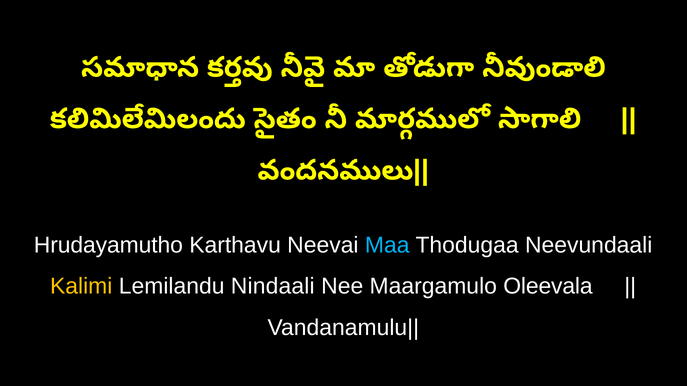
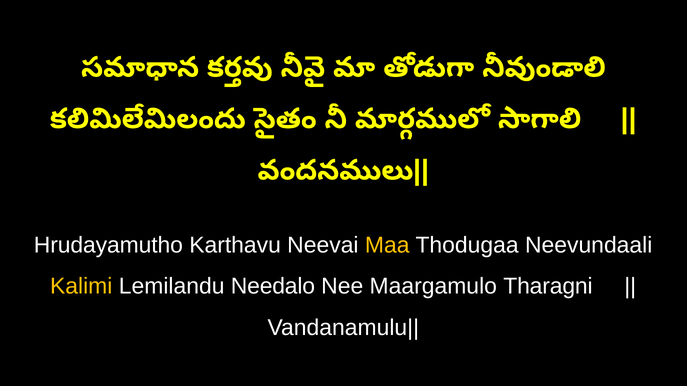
Maa colour: light blue -> yellow
Nindaali: Nindaali -> Needalo
Oleevala: Oleevala -> Tharagni
